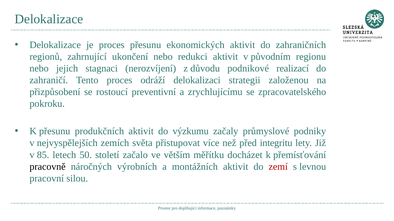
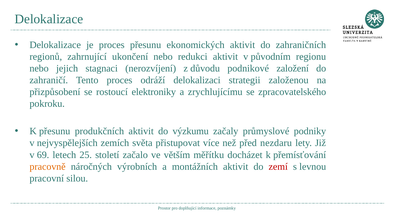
realizací: realizací -> založení
preventivní: preventivní -> elektroniky
integritu: integritu -> nezdaru
85: 85 -> 69
50: 50 -> 25
pracovně colour: black -> orange
